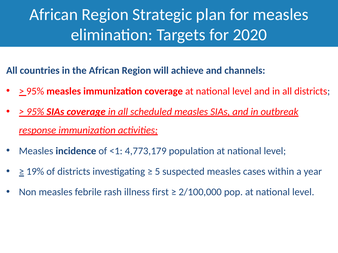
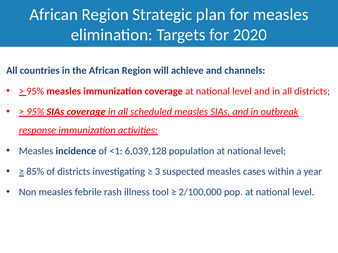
4,773,179: 4,773,179 -> 6,039,128
19%: 19% -> 85%
5: 5 -> 3
first: first -> tool
